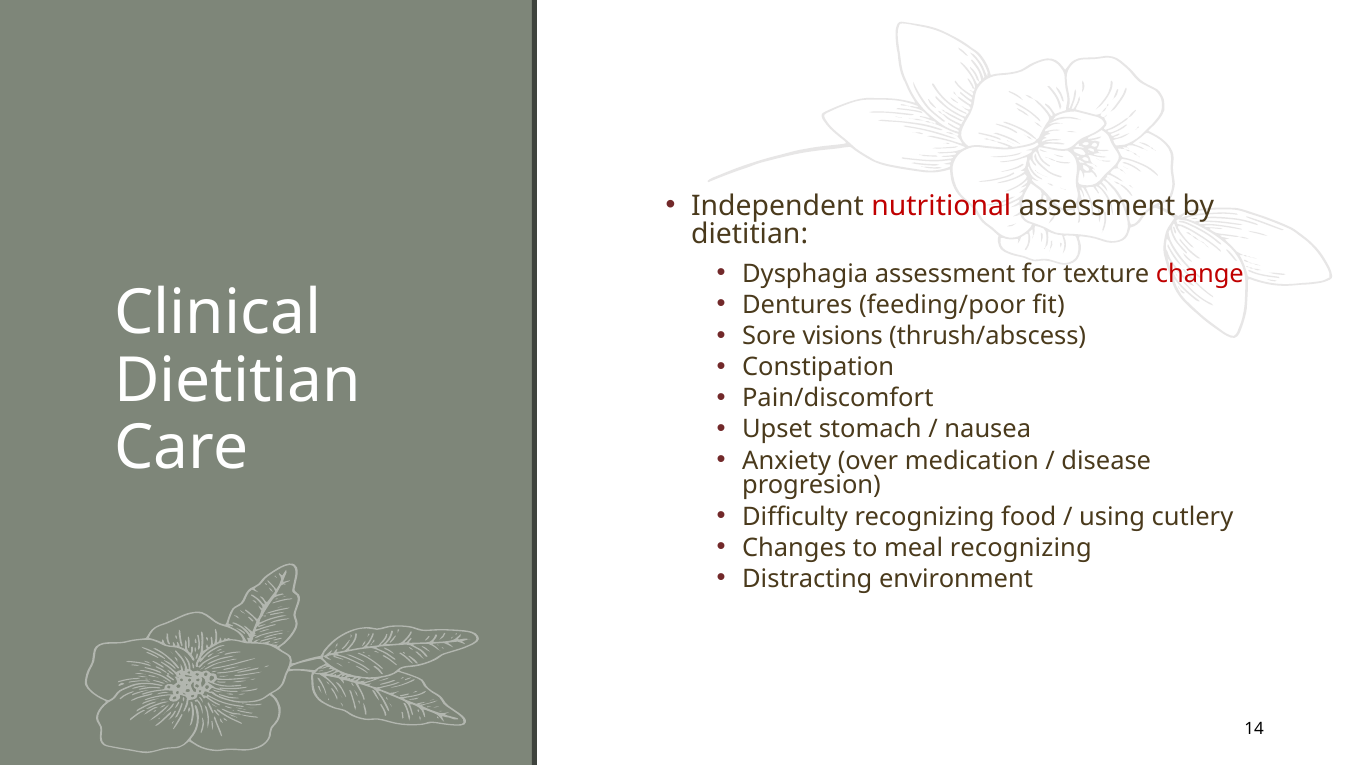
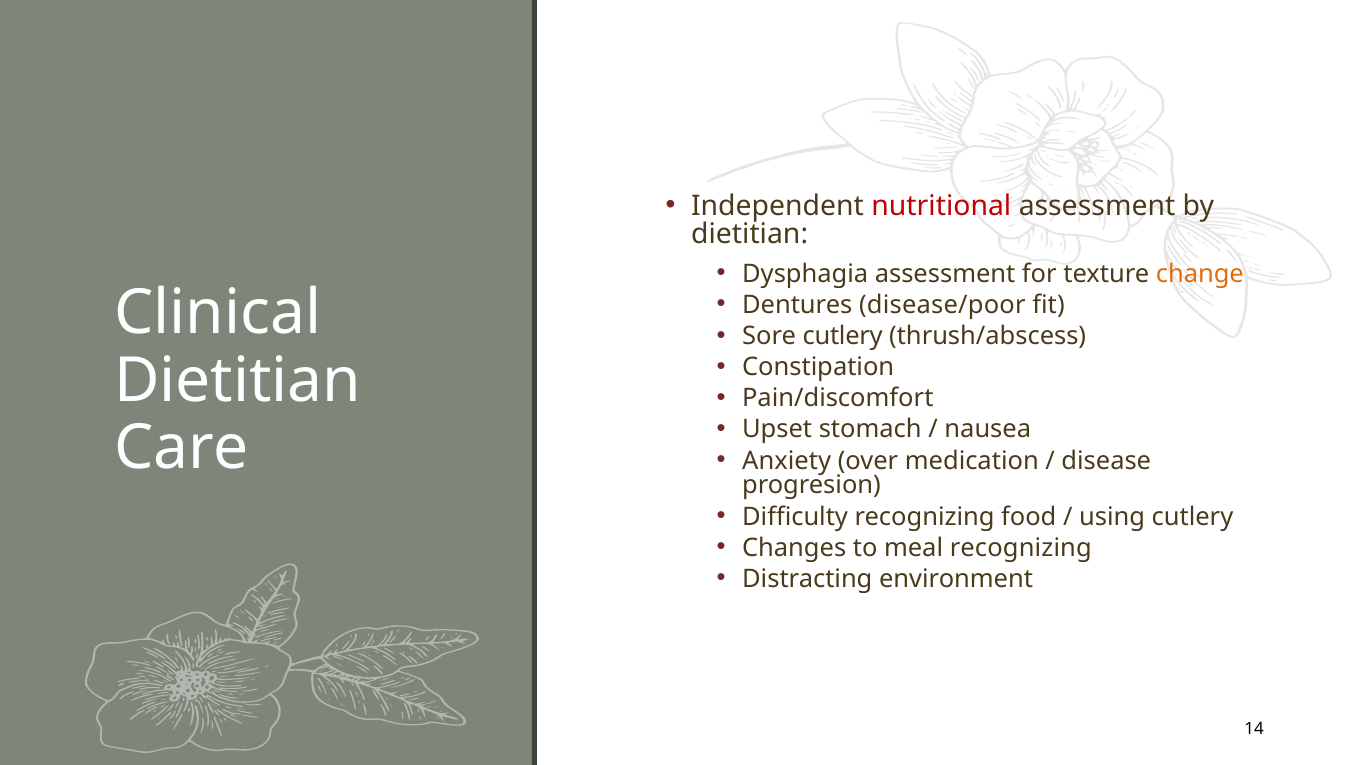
change colour: red -> orange
feeding/poor: feeding/poor -> disease/poor
Sore visions: visions -> cutlery
